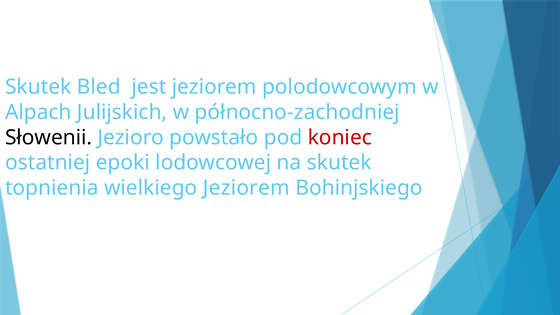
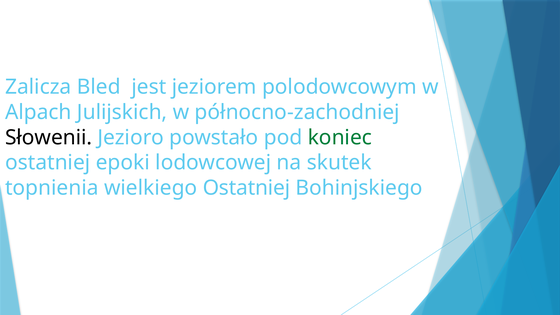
Skutek at (38, 87): Skutek -> Zalicza
koniec colour: red -> green
wielkiego Jeziorem: Jeziorem -> Ostatniej
